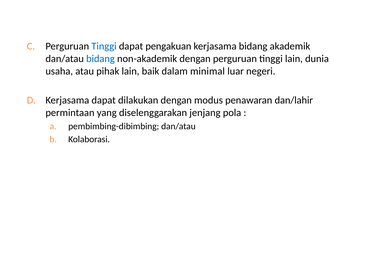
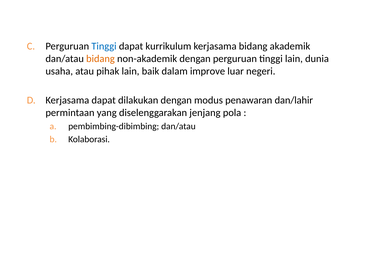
pengakuan: pengakuan -> kurrikulum
bidang at (100, 59) colour: blue -> orange
minimal: minimal -> improve
